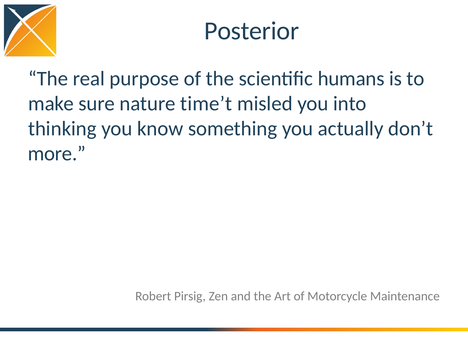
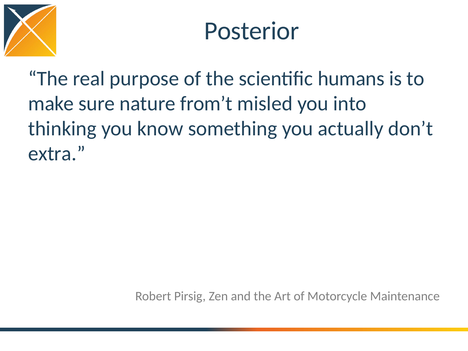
time’t: time’t -> from’t
more: more -> extra
